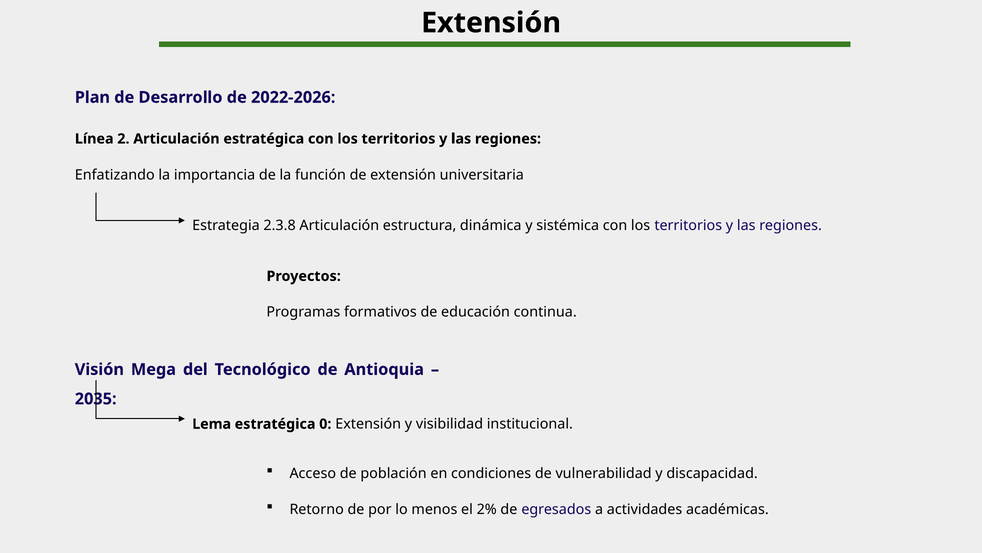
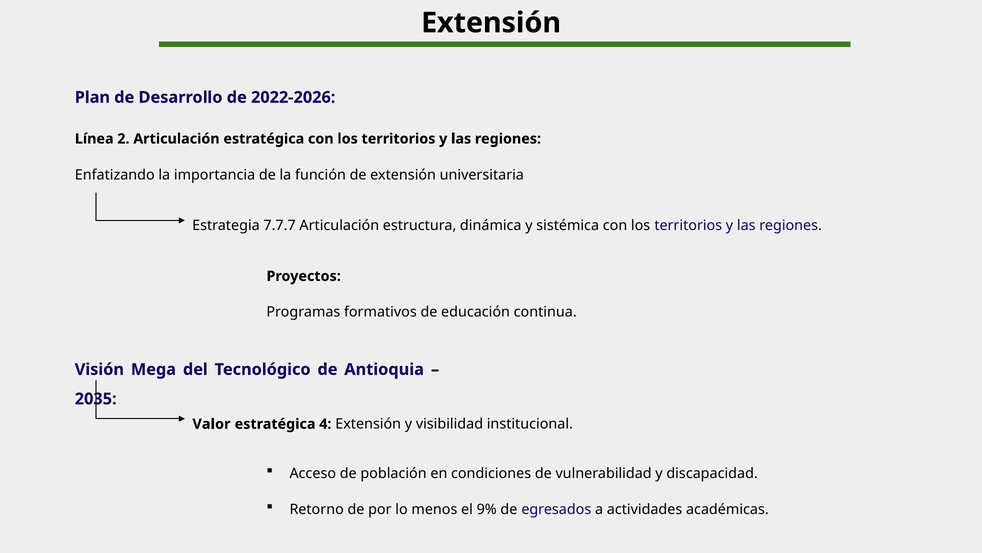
2.3.8: 2.3.8 -> 7.7.7
Lema: Lema -> Valor
0: 0 -> 4
2%: 2% -> 9%
